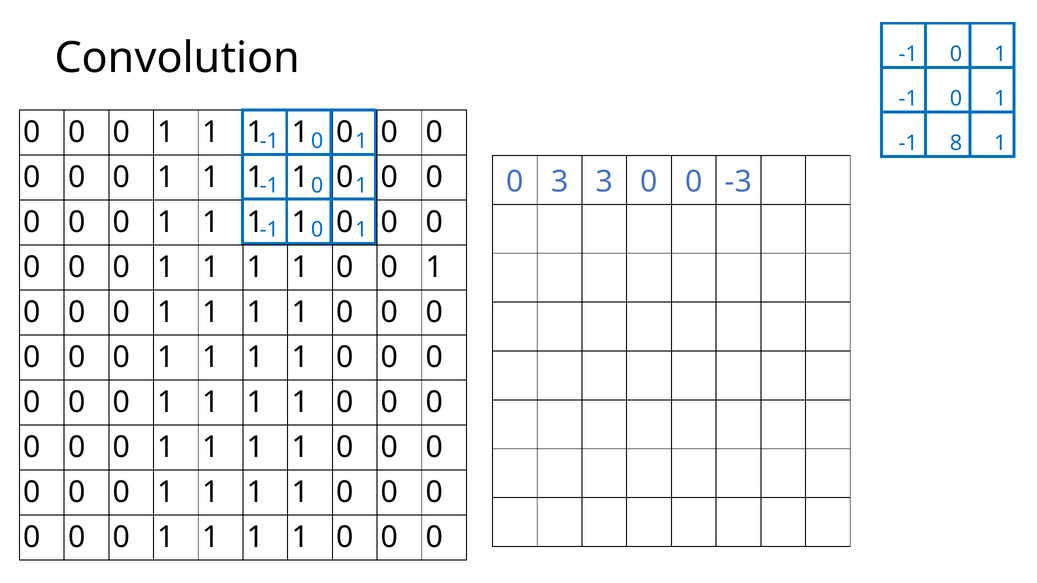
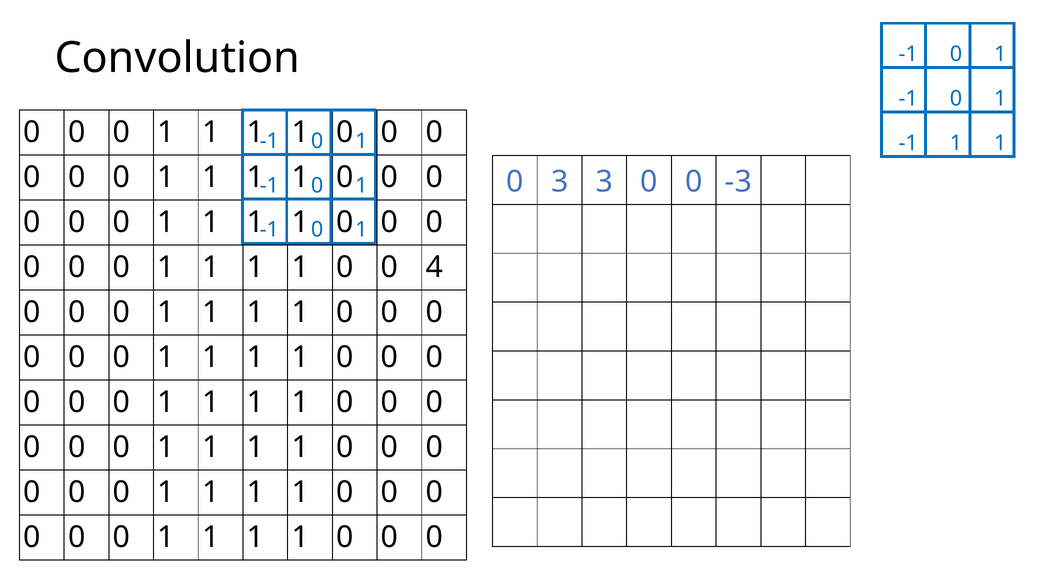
-1 8: 8 -> 1
1 0 0 1: 1 -> 4
